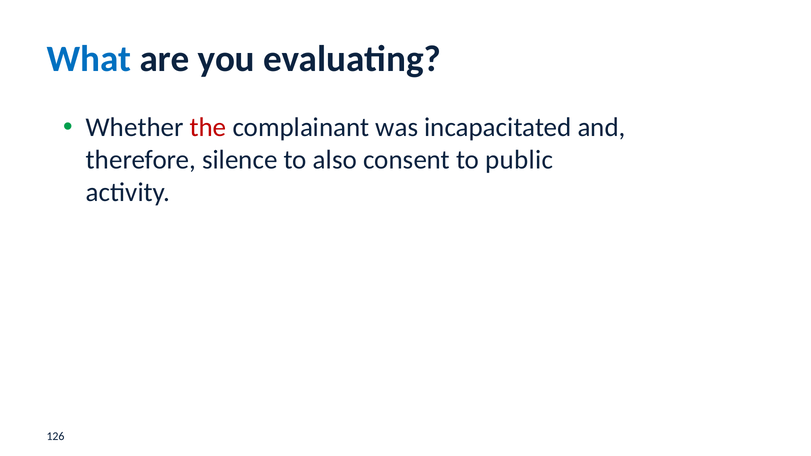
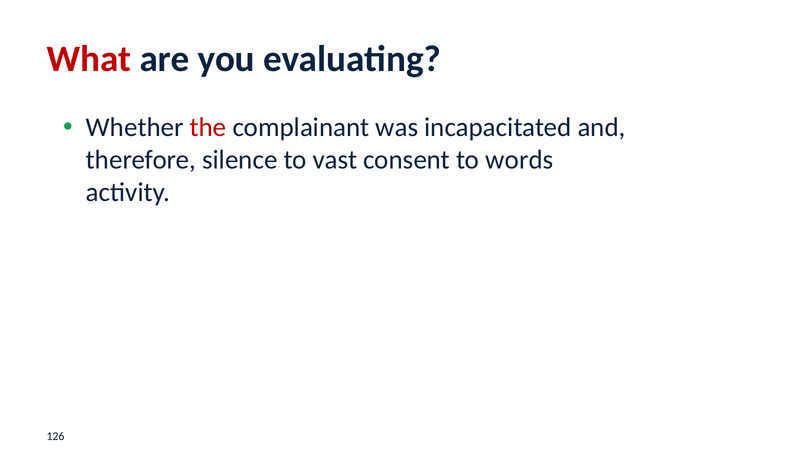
What colour: blue -> red
also: also -> vast
public: public -> words
